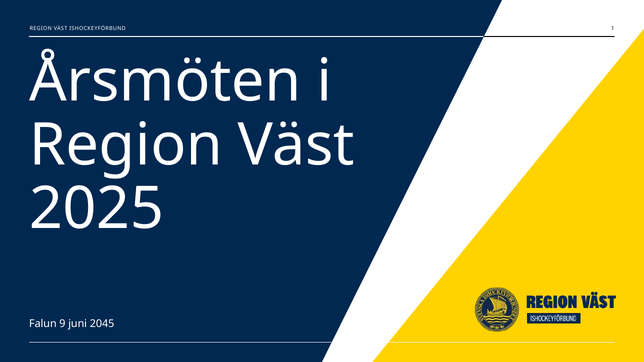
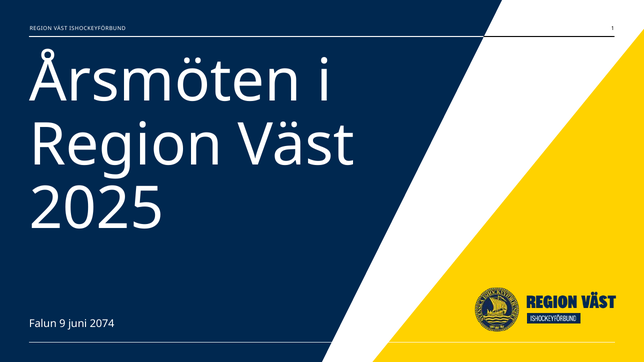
2045: 2045 -> 2074
